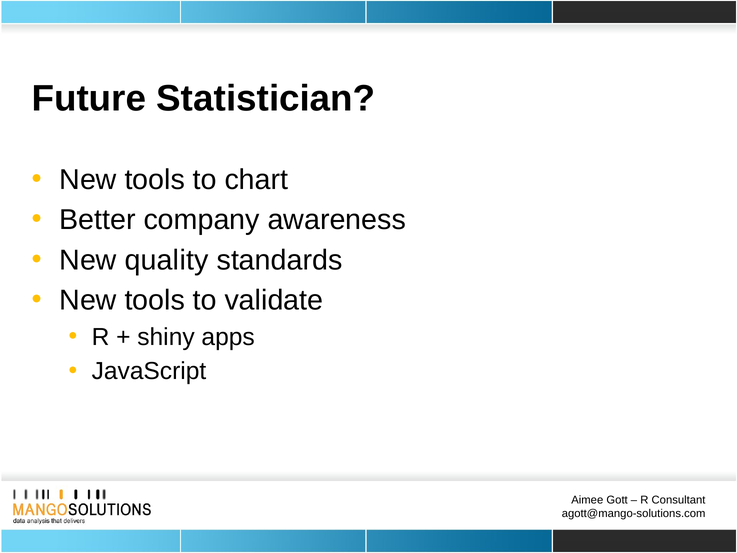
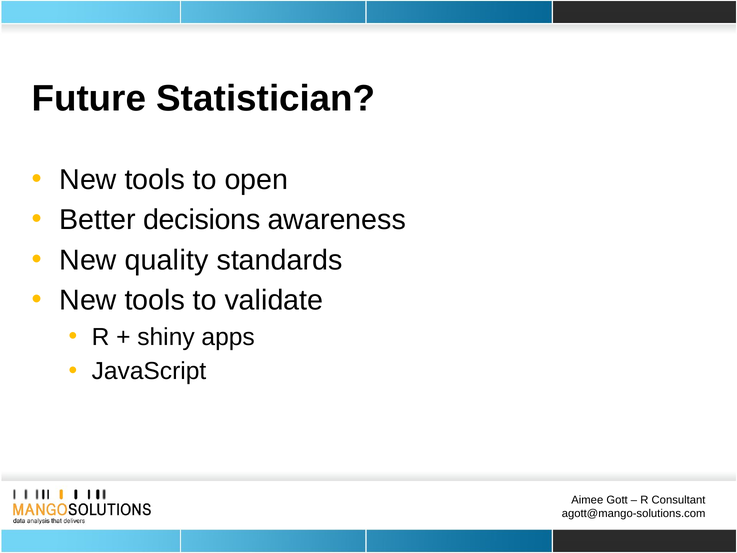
chart: chart -> open
company: company -> decisions
